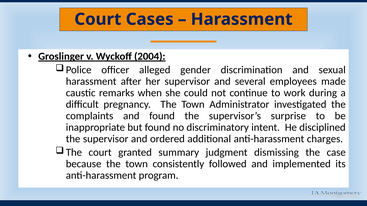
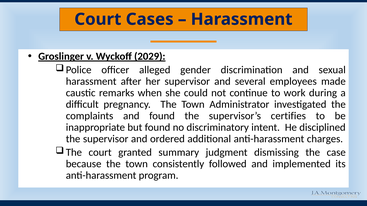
2004: 2004 -> 2029
surprise: surprise -> certifies
